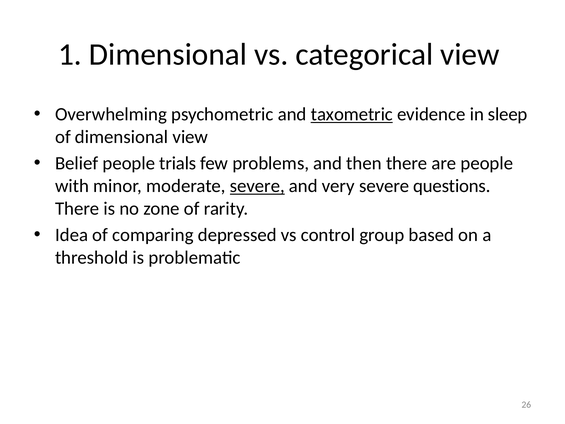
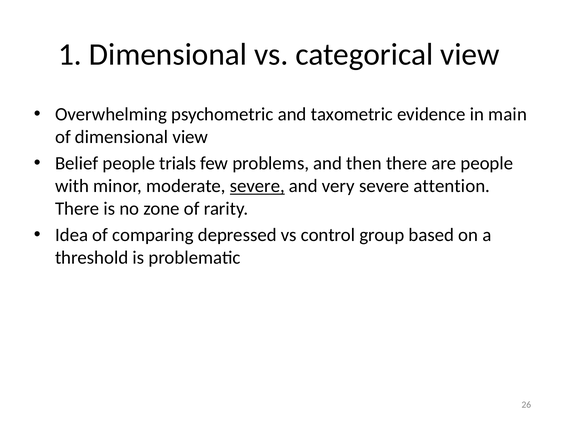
taxometric underline: present -> none
sleep: sleep -> main
questions: questions -> attention
